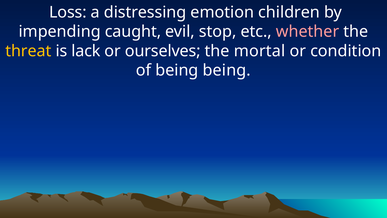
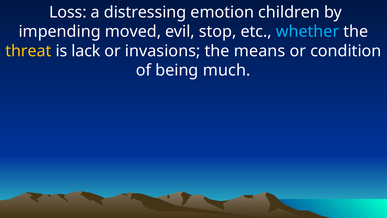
caught: caught -> moved
whether colour: pink -> light blue
ourselves: ourselves -> invasions
mortal: mortal -> means
being being: being -> much
